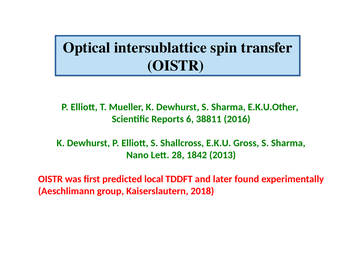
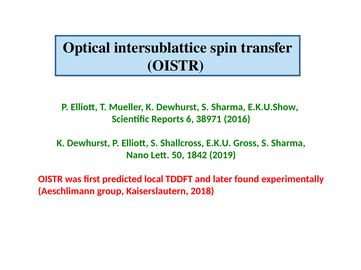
E.K.U.Other: E.K.U.Other -> E.K.U.Show
38811: 38811 -> 38971
28: 28 -> 50
2013: 2013 -> 2019
